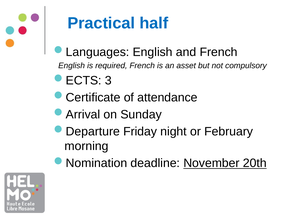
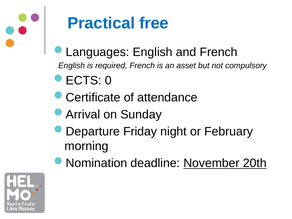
half: half -> free
3: 3 -> 0
